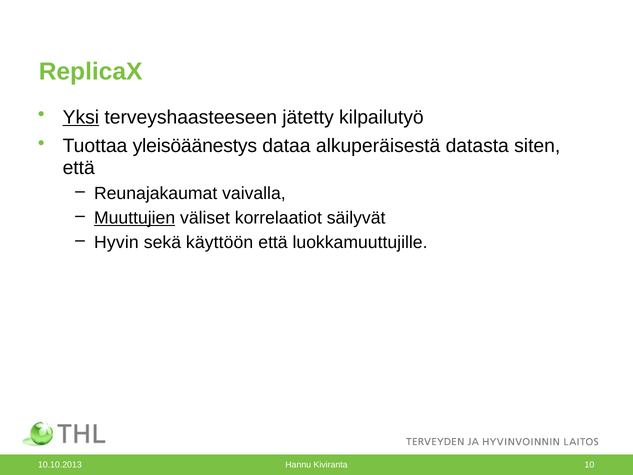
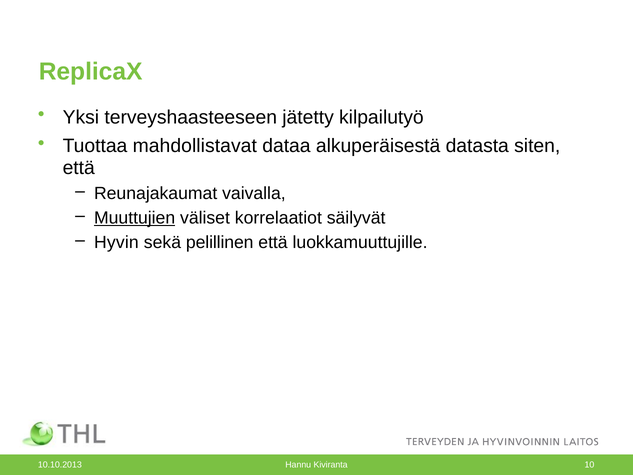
Yksi underline: present -> none
yleisöäänestys: yleisöäänestys -> mahdollistavat
käyttöön: käyttöön -> pelillinen
